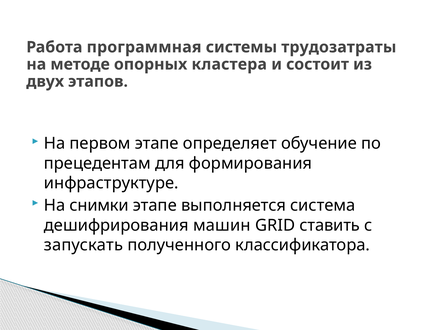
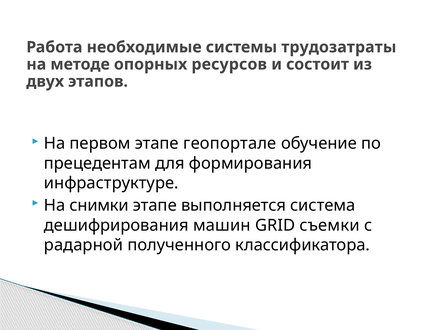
программная: программная -> необходимые
кластера: кластера -> ресурсов
определяет: определяет -> геопортале
ставить: ставить -> съемки
запускать: запускать -> радарной
